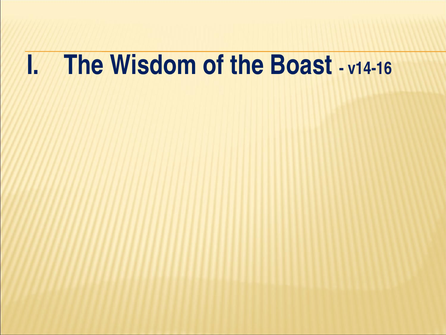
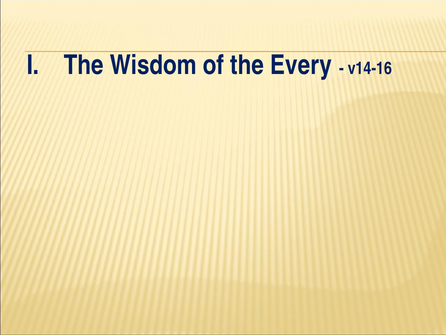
Boast: Boast -> Every
